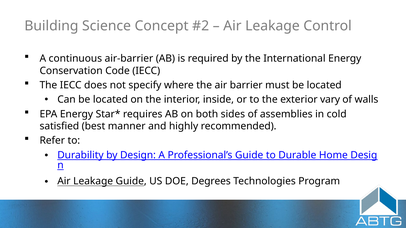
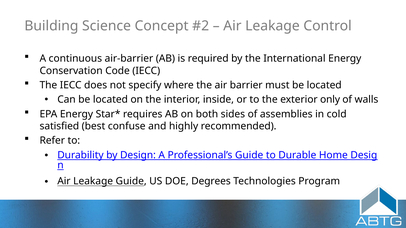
vary: vary -> only
manner: manner -> confuse
